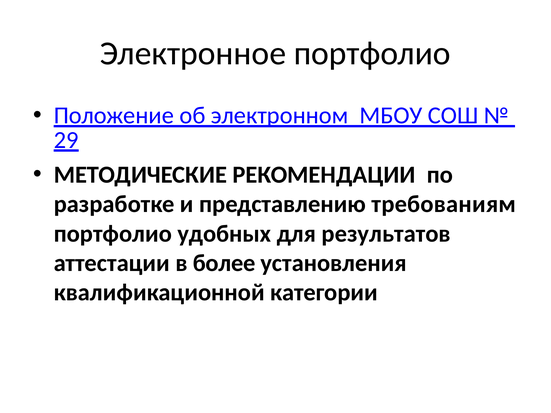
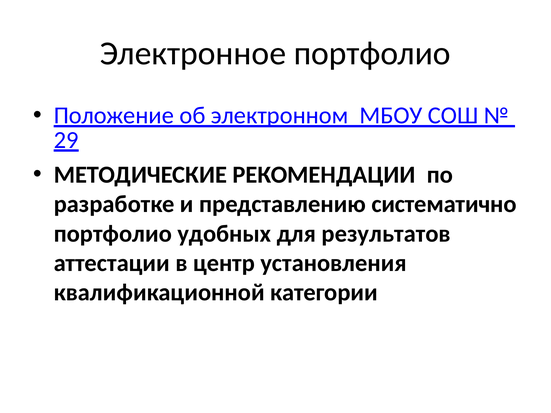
требованиям: требованиям -> систематично
более: более -> центр
